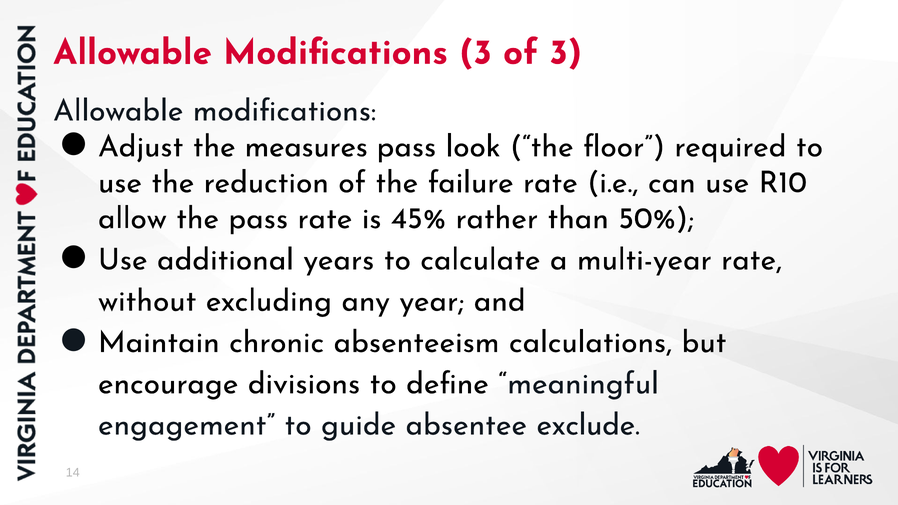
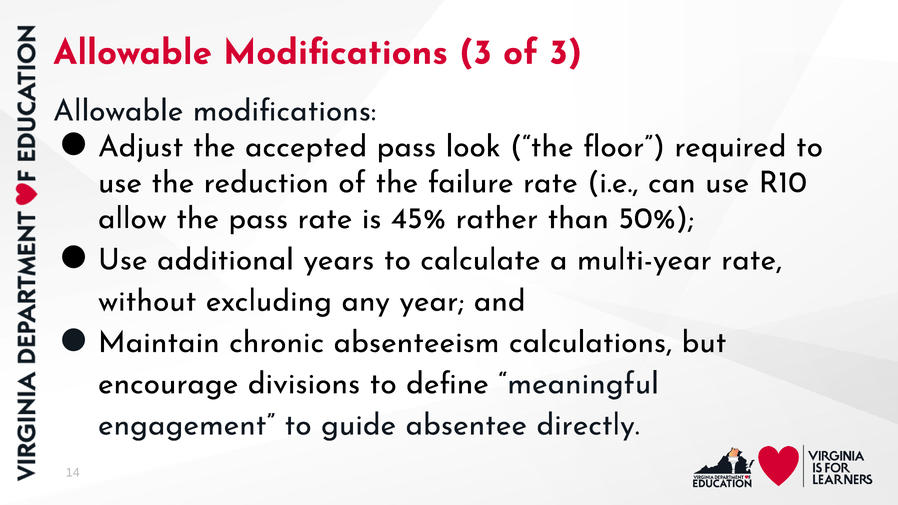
measures: measures -> accepted
exclude: exclude -> directly
